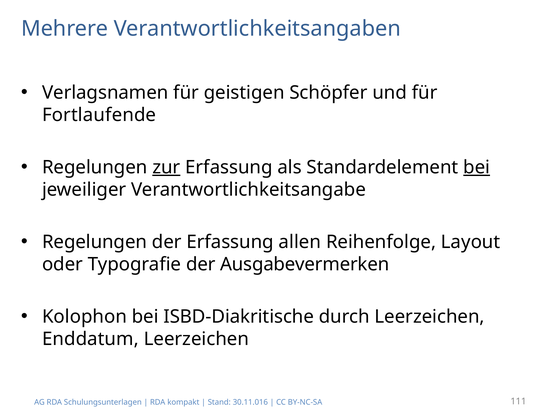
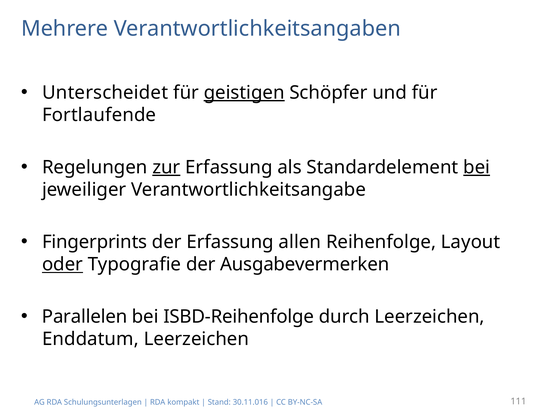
Verlagsnamen: Verlagsnamen -> Unterscheidet
geistigen underline: none -> present
Regelungen at (95, 242): Regelungen -> Fingerprints
oder underline: none -> present
Kolophon: Kolophon -> Parallelen
ISBD-Diakritische: ISBD-Diakritische -> ISBD-Reihenfolge
